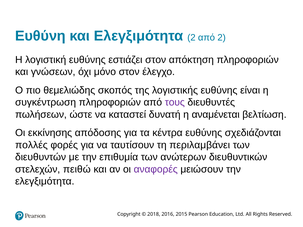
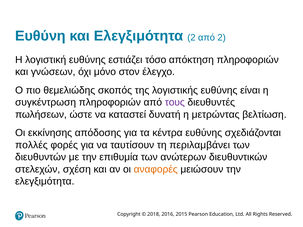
εστιάζει στον: στον -> τόσο
αναμένεται: αναμένεται -> μετρώντας
πειθώ: πειθώ -> σχέση
αναφορές colour: purple -> orange
